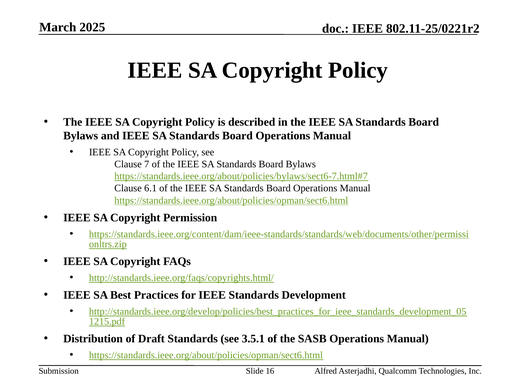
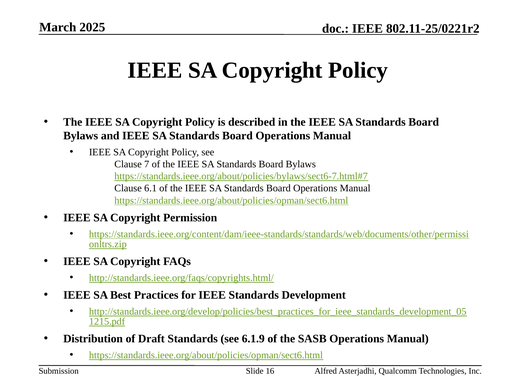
3.5.1: 3.5.1 -> 6.1.9
